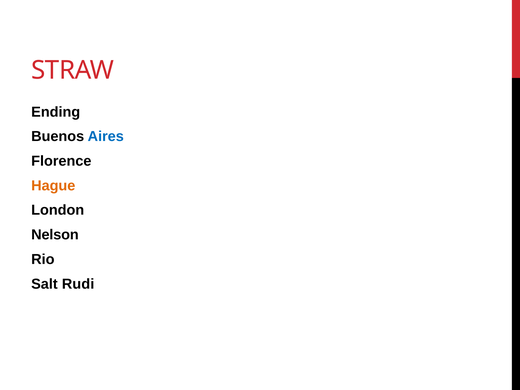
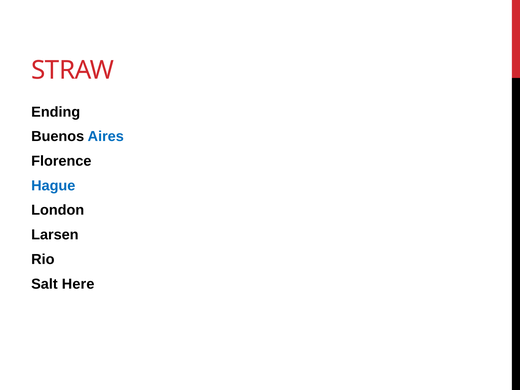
Hague colour: orange -> blue
Nelson: Nelson -> Larsen
Rudi: Rudi -> Here
